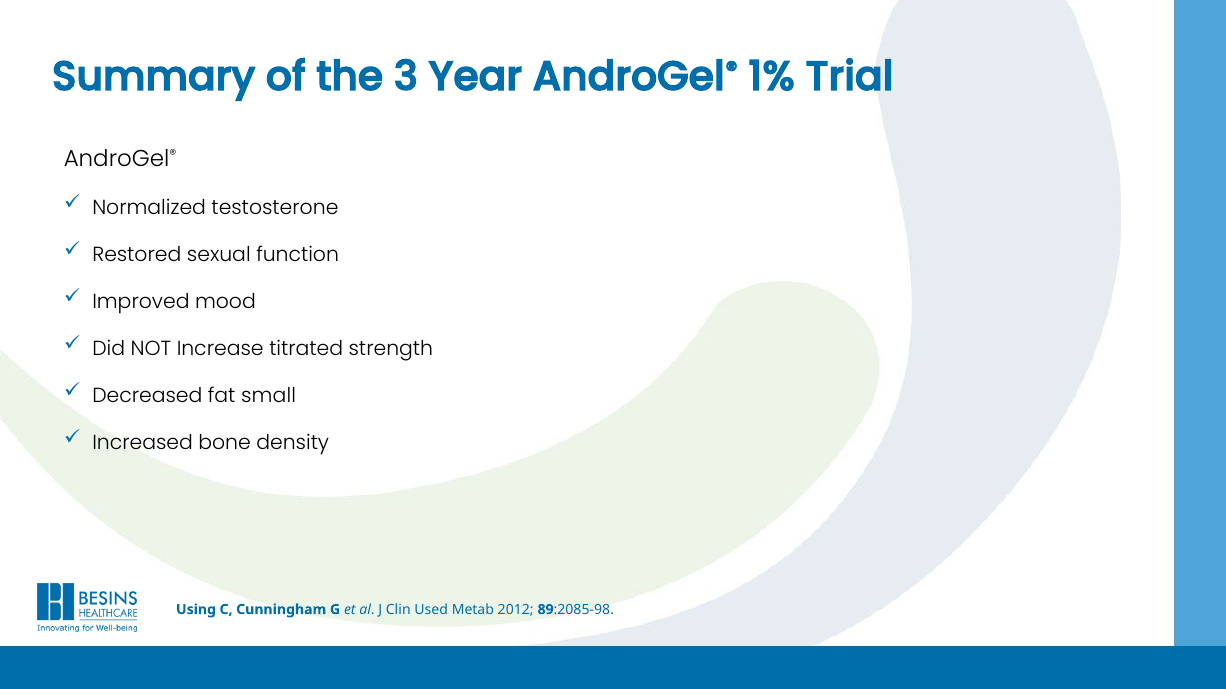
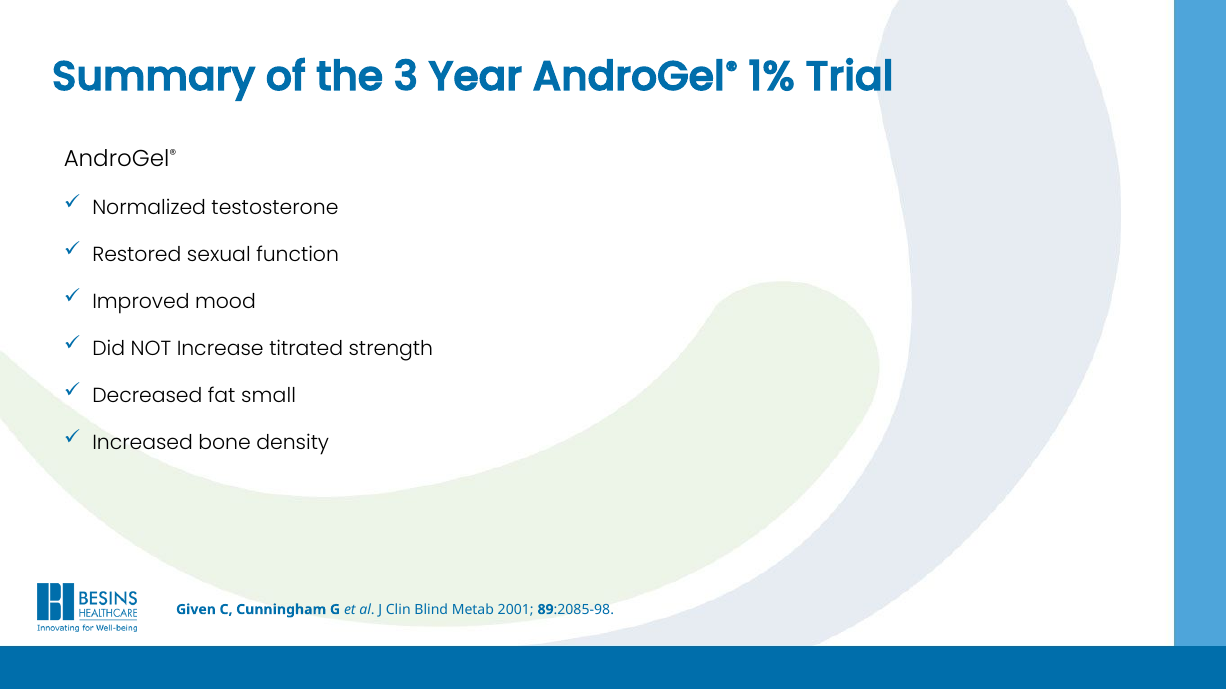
Using: Using -> Given
Used: Used -> Blind
2012: 2012 -> 2001
